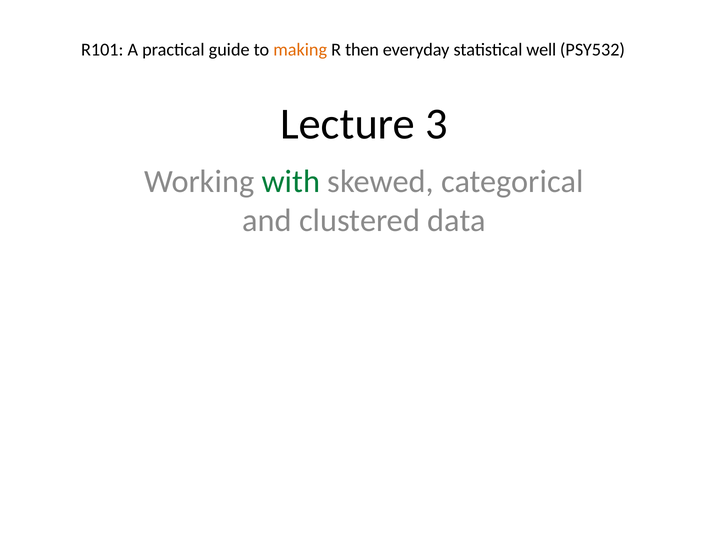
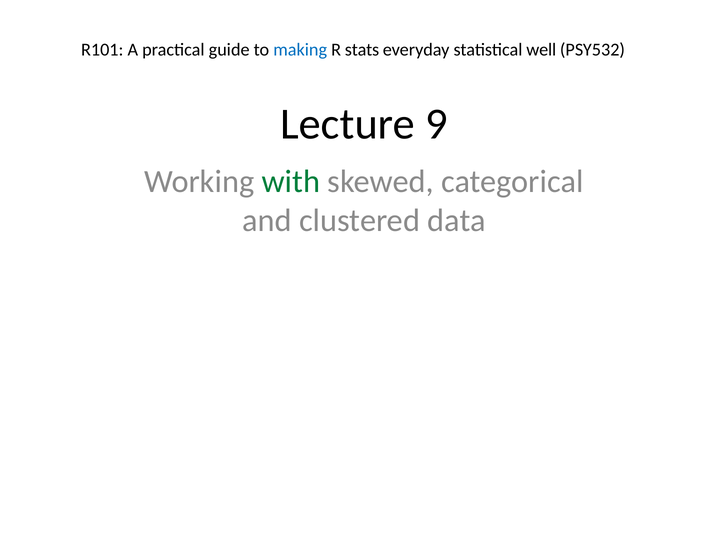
making colour: orange -> blue
then: then -> stats
3: 3 -> 9
